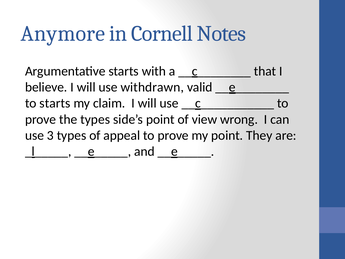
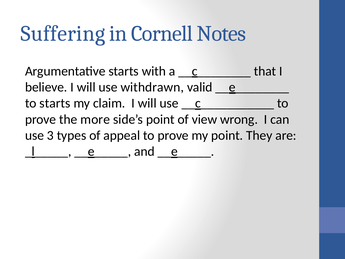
Anymore: Anymore -> Suffering
the types: types -> more
